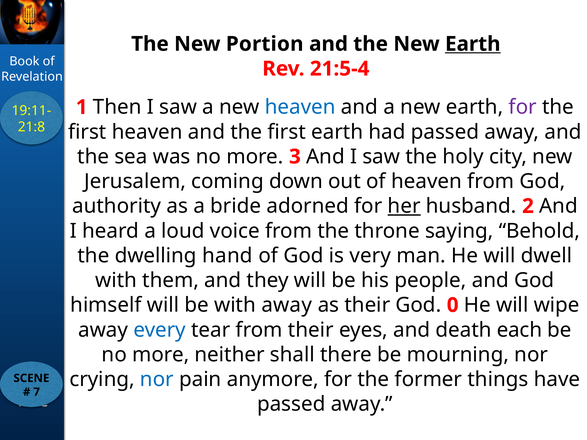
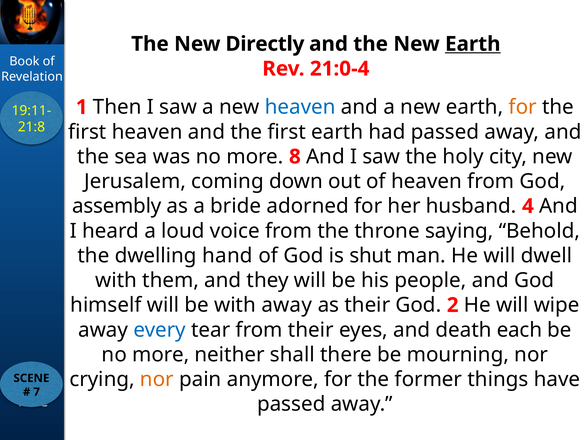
Portion: Portion -> Directly
21:5-4: 21:5-4 -> 21:0-4
for at (523, 107) colour: purple -> orange
3: 3 -> 8
authority: authority -> assembly
her underline: present -> none
2: 2 -> 4
very: very -> shut
0: 0 -> 2
nor at (157, 380) colour: blue -> orange
